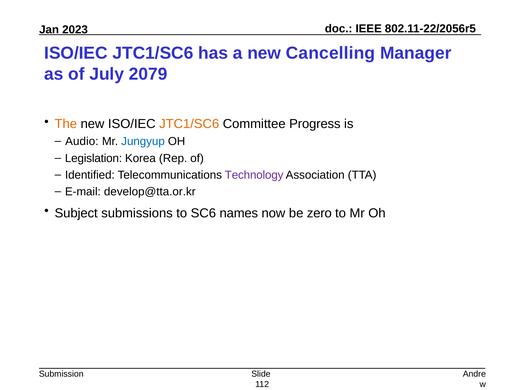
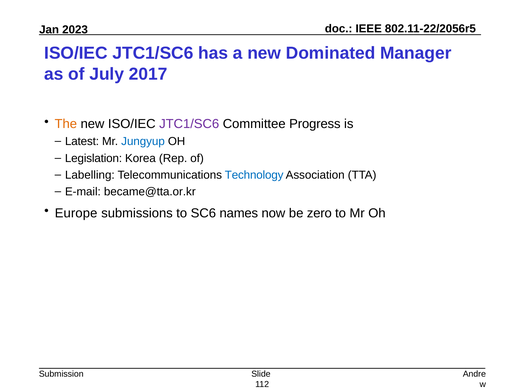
Cancelling: Cancelling -> Dominated
2079: 2079 -> 2017
JTC1/SC6 at (189, 124) colour: orange -> purple
Audio: Audio -> Latest
Identified: Identified -> Labelling
Technology colour: purple -> blue
develop@tta.or.kr: develop@tta.or.kr -> became@tta.or.kr
Subject: Subject -> Europe
